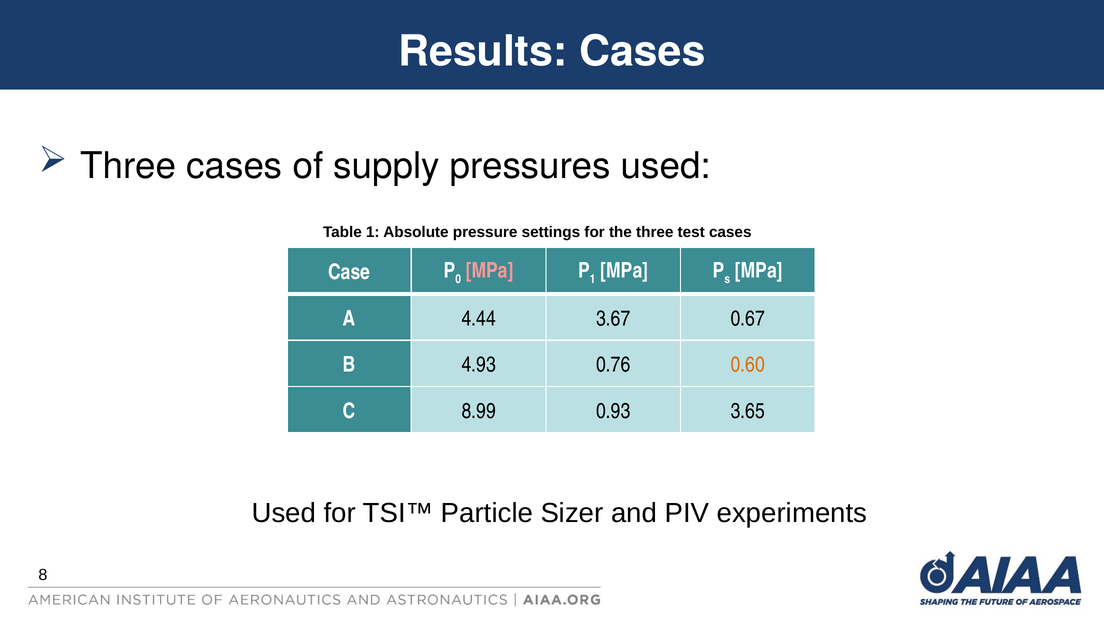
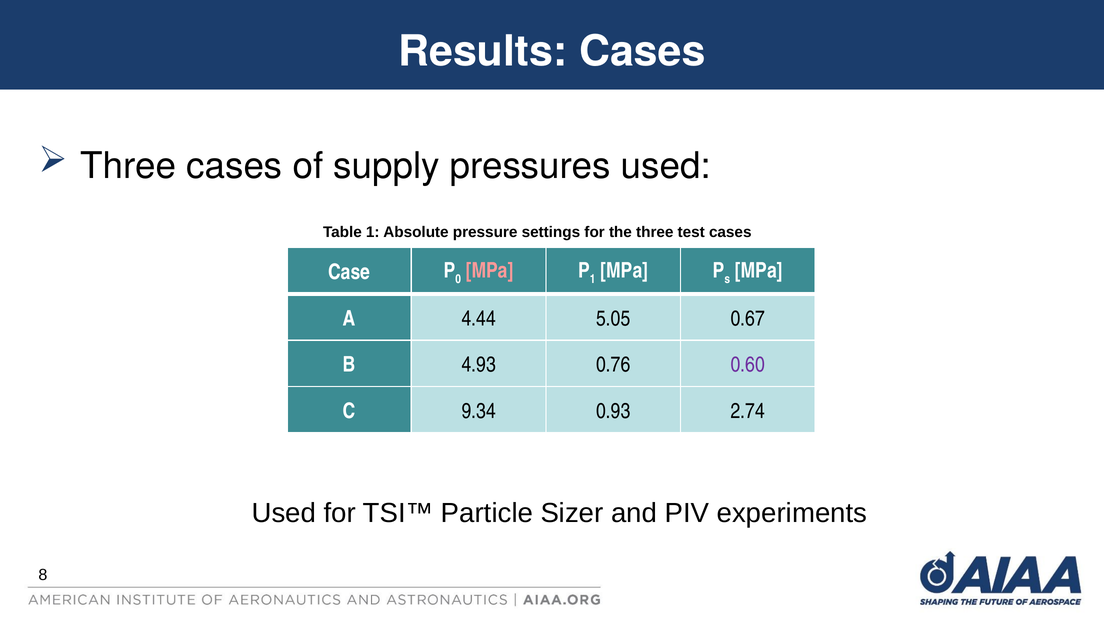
3.67: 3.67 -> 5.05
0.60 colour: orange -> purple
8.99: 8.99 -> 9.34
3.65: 3.65 -> 2.74
